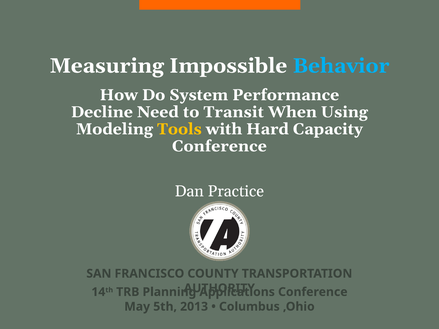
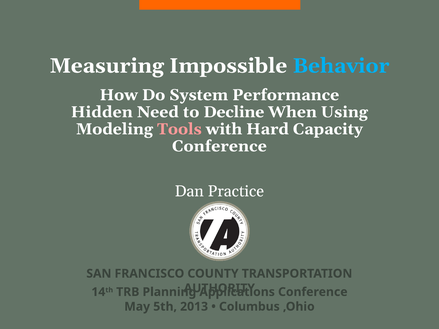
Decline: Decline -> Hidden
Transit: Transit -> Decline
Tools colour: yellow -> pink
